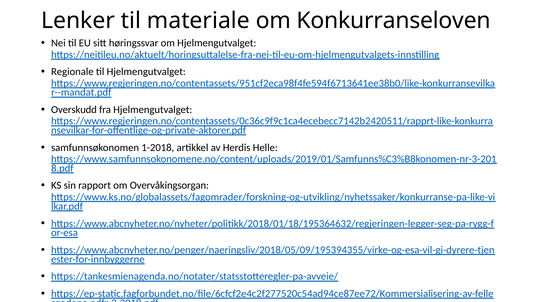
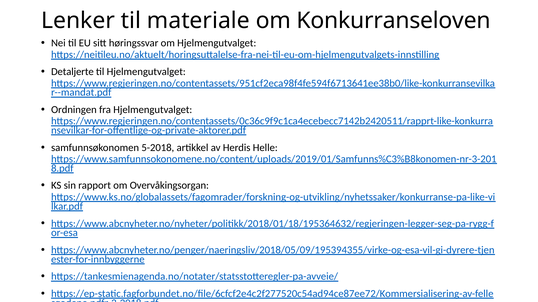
Regionale: Regionale -> Detaljerte
Overskudd: Overskudd -> Ordningen
1-2018: 1-2018 -> 5-2018
